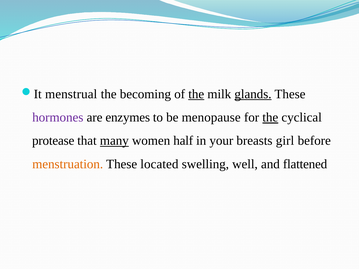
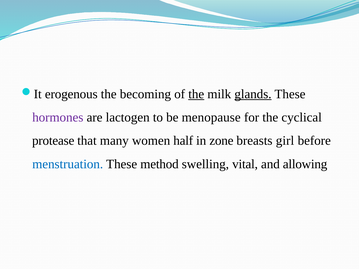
menstrual: menstrual -> erogenous
enzymes: enzymes -> lactogen
the at (270, 118) underline: present -> none
many underline: present -> none
your: your -> zone
menstruation colour: orange -> blue
located: located -> method
well: well -> vital
flattened: flattened -> allowing
